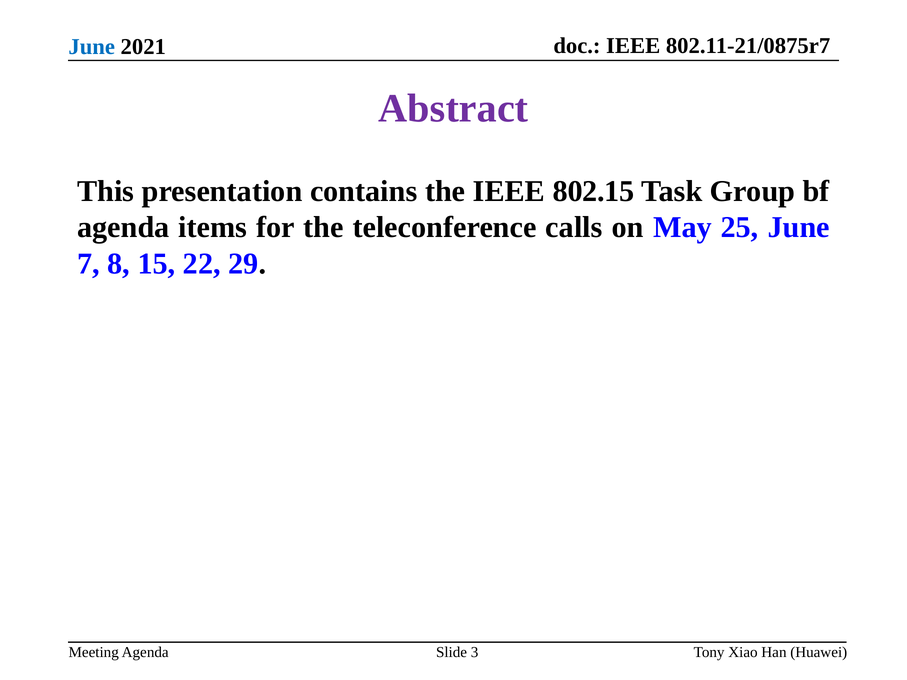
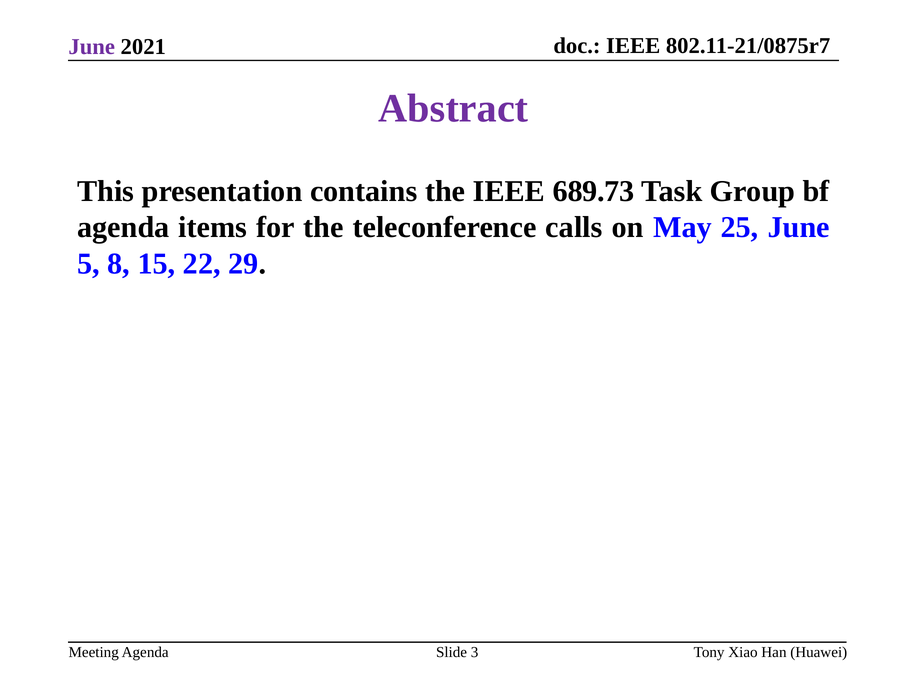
June at (92, 47) colour: blue -> purple
802.15: 802.15 -> 689.73
7: 7 -> 5
